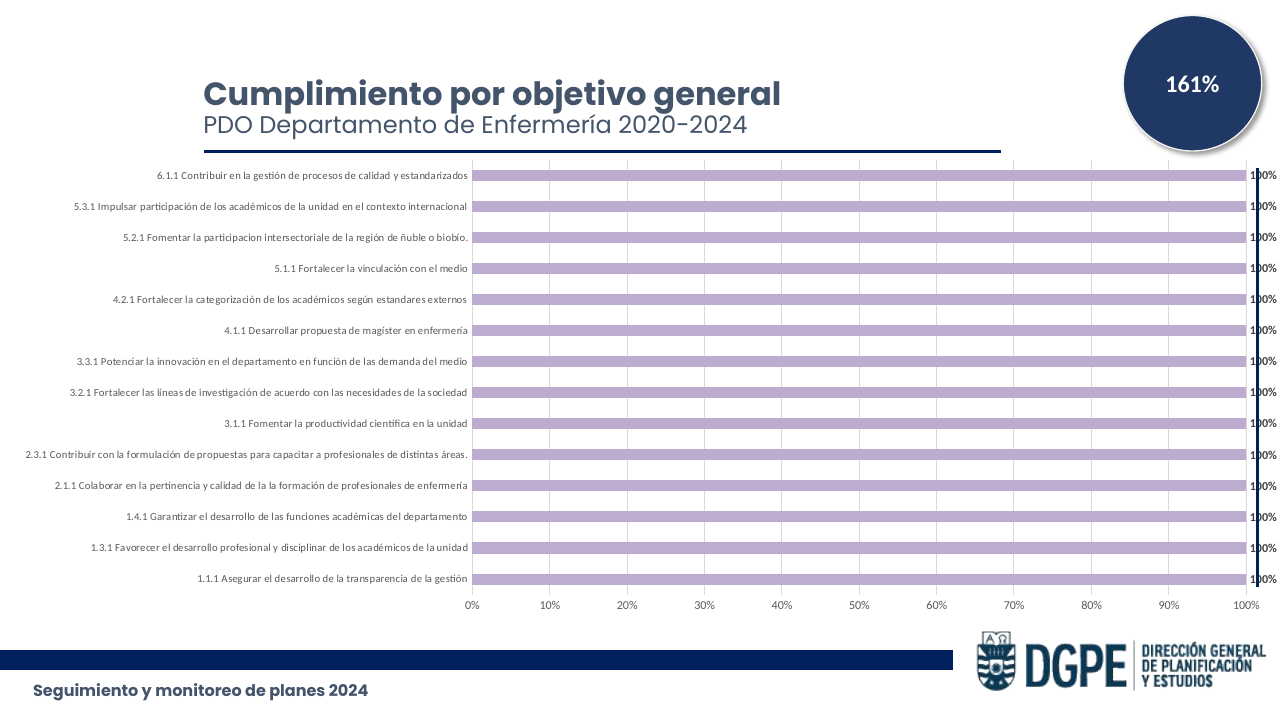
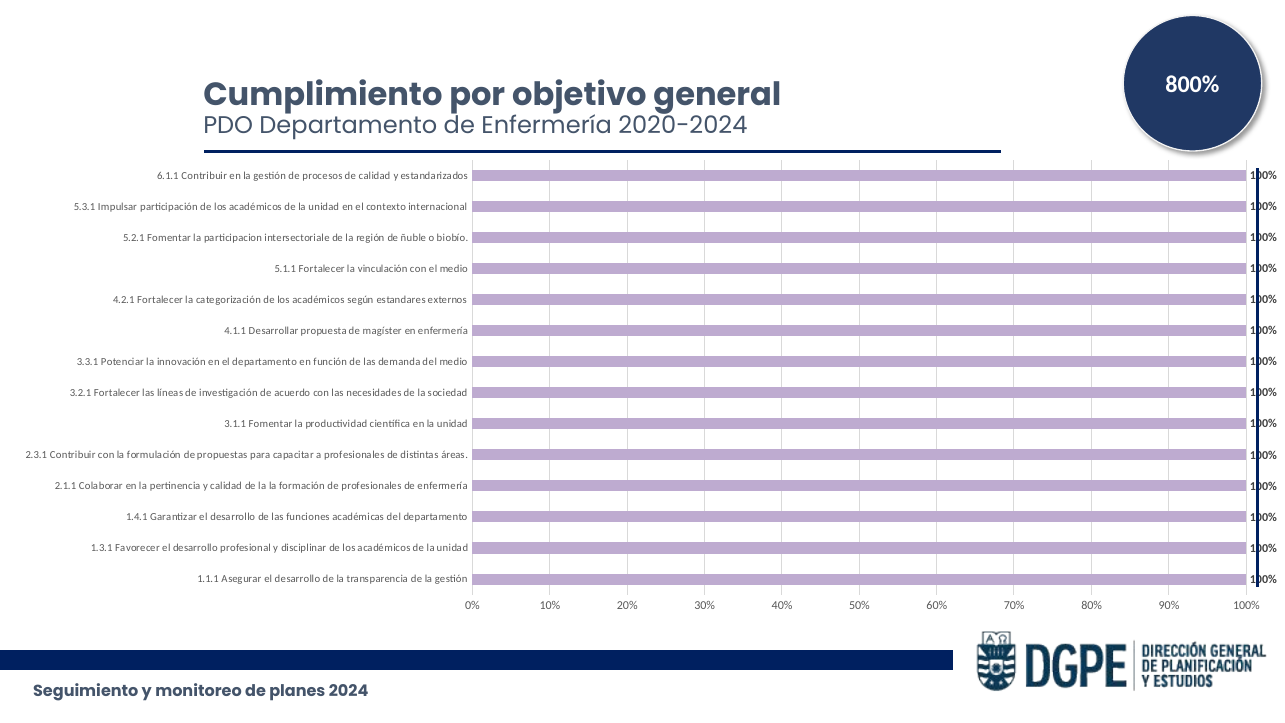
161%: 161% -> 800%
